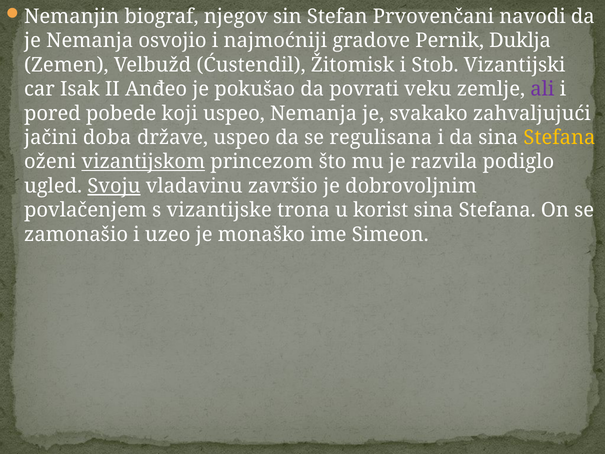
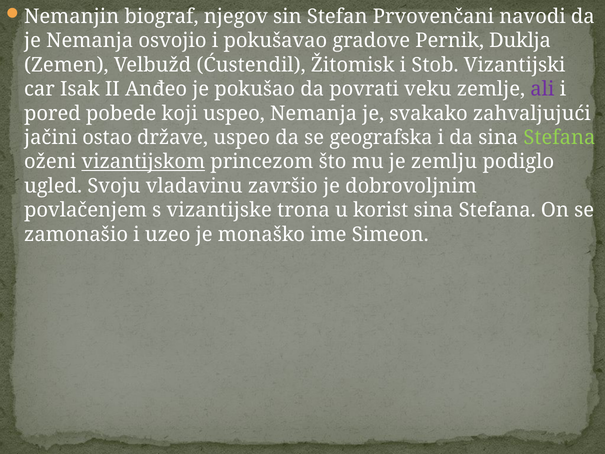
najmoćniji: najmoćniji -> pokušavao
doba: doba -> ostao
regulisana: regulisana -> geografska
Stefana at (559, 137) colour: yellow -> light green
razvila: razvila -> zemlju
Svoju underline: present -> none
